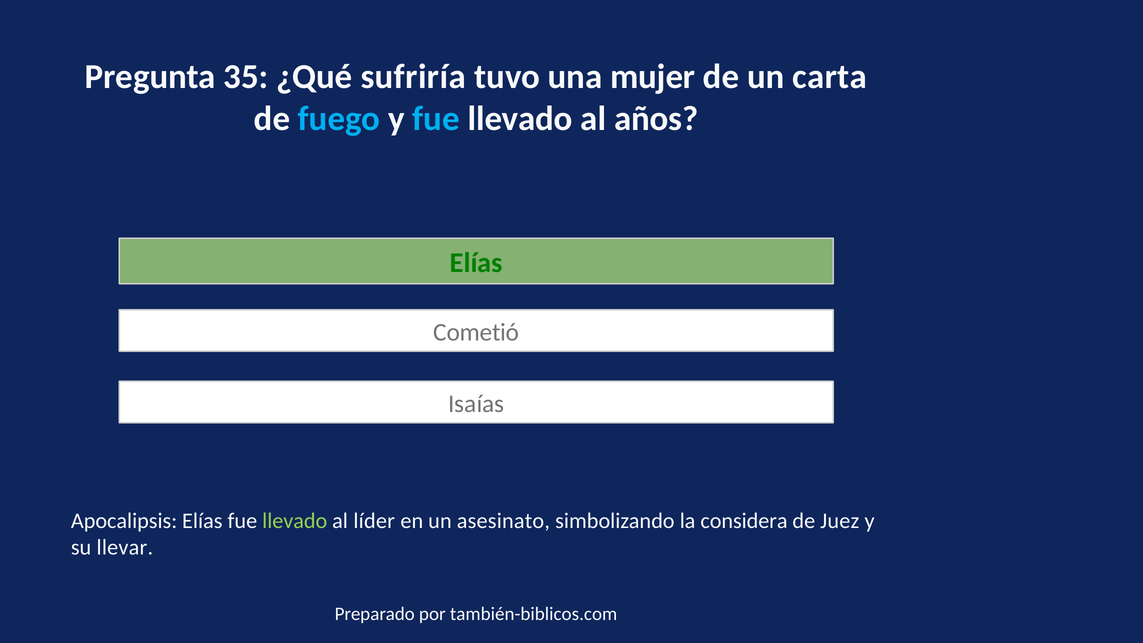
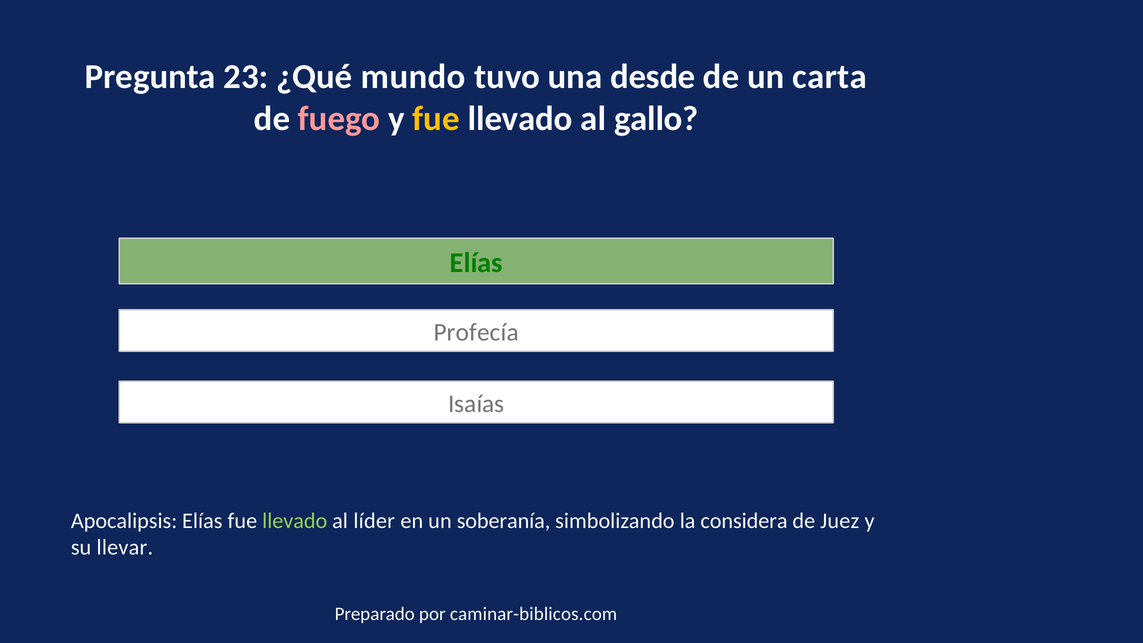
35: 35 -> 23
sufriría: sufriría -> mundo
mujer: mujer -> desde
fuego colour: light blue -> pink
fue at (436, 119) colour: light blue -> yellow
años: años -> gallo
Cometió: Cometió -> Profecía
asesinato: asesinato -> soberanía
también-biblicos.com: también-biblicos.com -> caminar-biblicos.com
